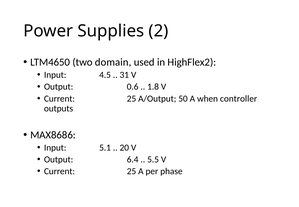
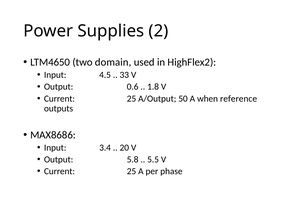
31: 31 -> 33
controller: controller -> reference
5.1: 5.1 -> 3.4
6.4: 6.4 -> 5.8
